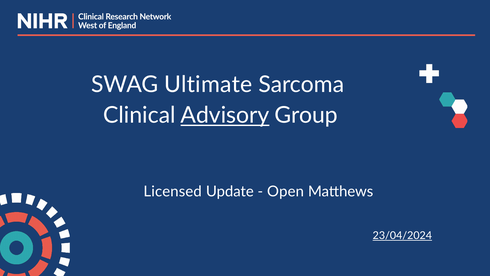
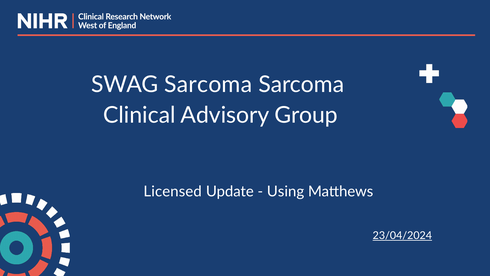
SWAG Ultimate: Ultimate -> Sarcoma
Advisory underline: present -> none
Open: Open -> Using
